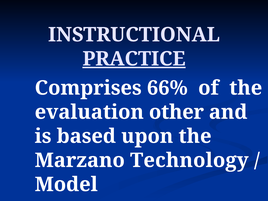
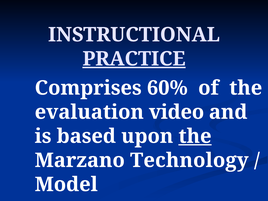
66%: 66% -> 60%
other: other -> video
the at (195, 136) underline: none -> present
